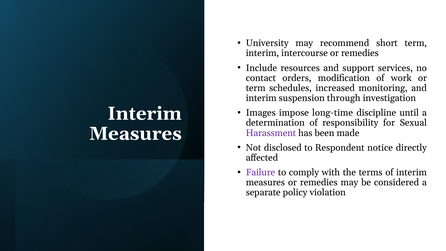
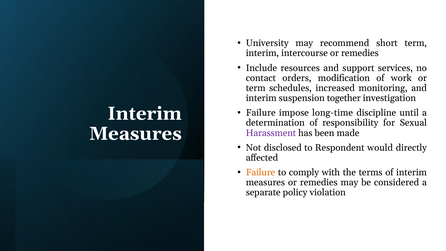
through: through -> together
Images at (261, 113): Images -> Failure
notice: notice -> would
Failure at (260, 172) colour: purple -> orange
